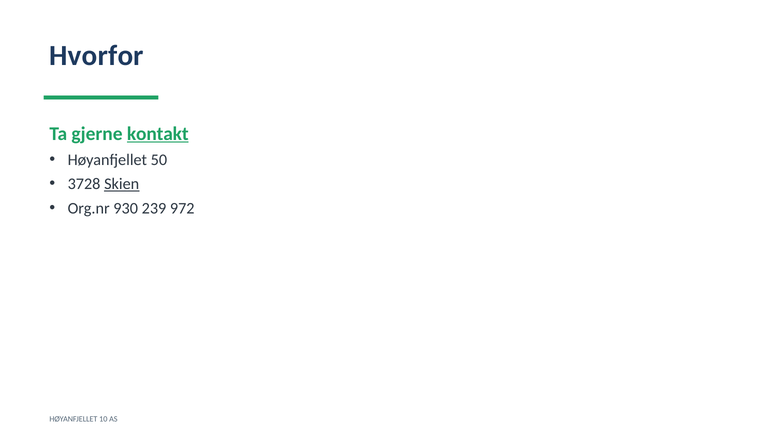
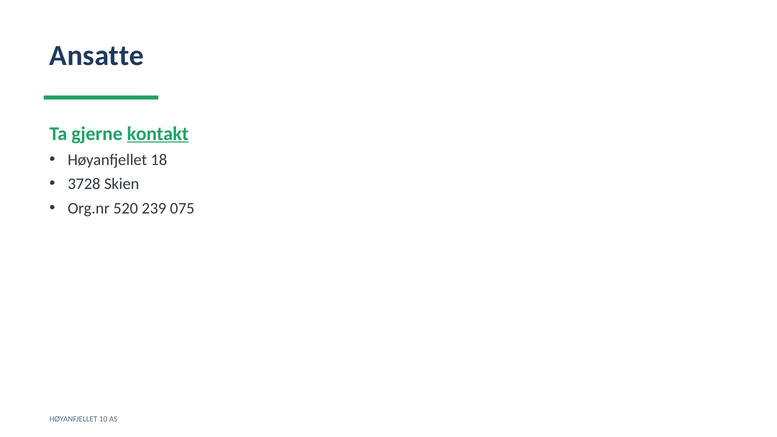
Hvorfor: Hvorfor -> Ansatte
50: 50 -> 18
Skien underline: present -> none
930: 930 -> 520
972: 972 -> 075
